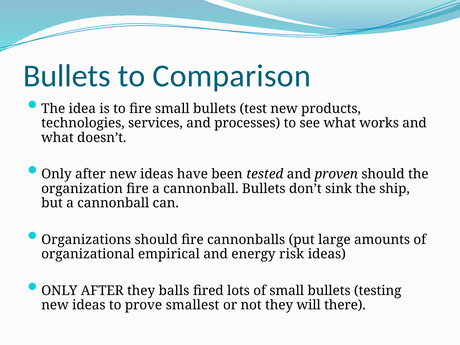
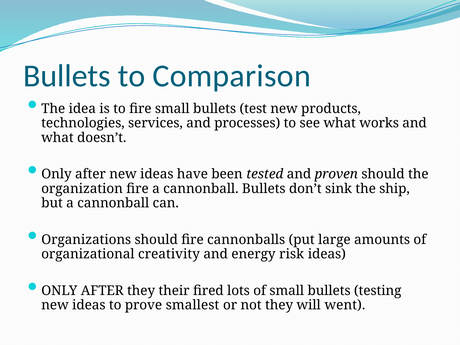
empirical: empirical -> creativity
balls: balls -> their
there: there -> went
